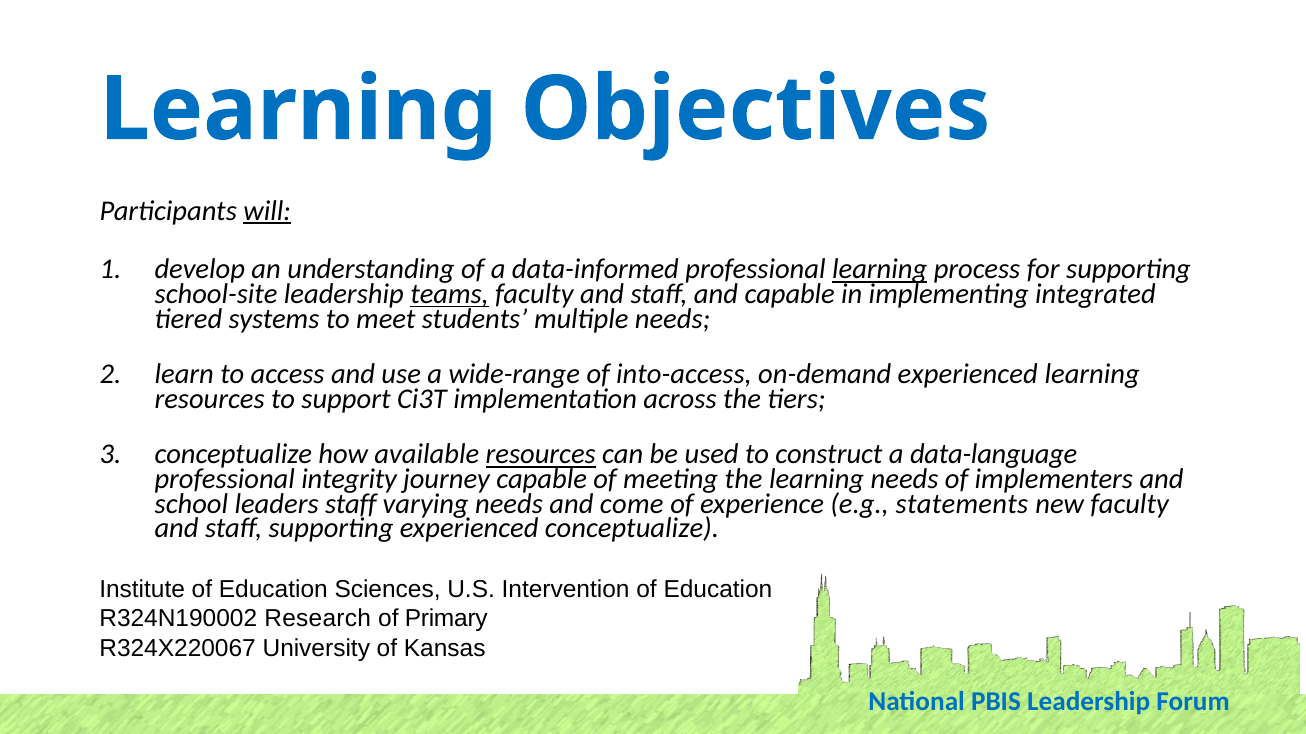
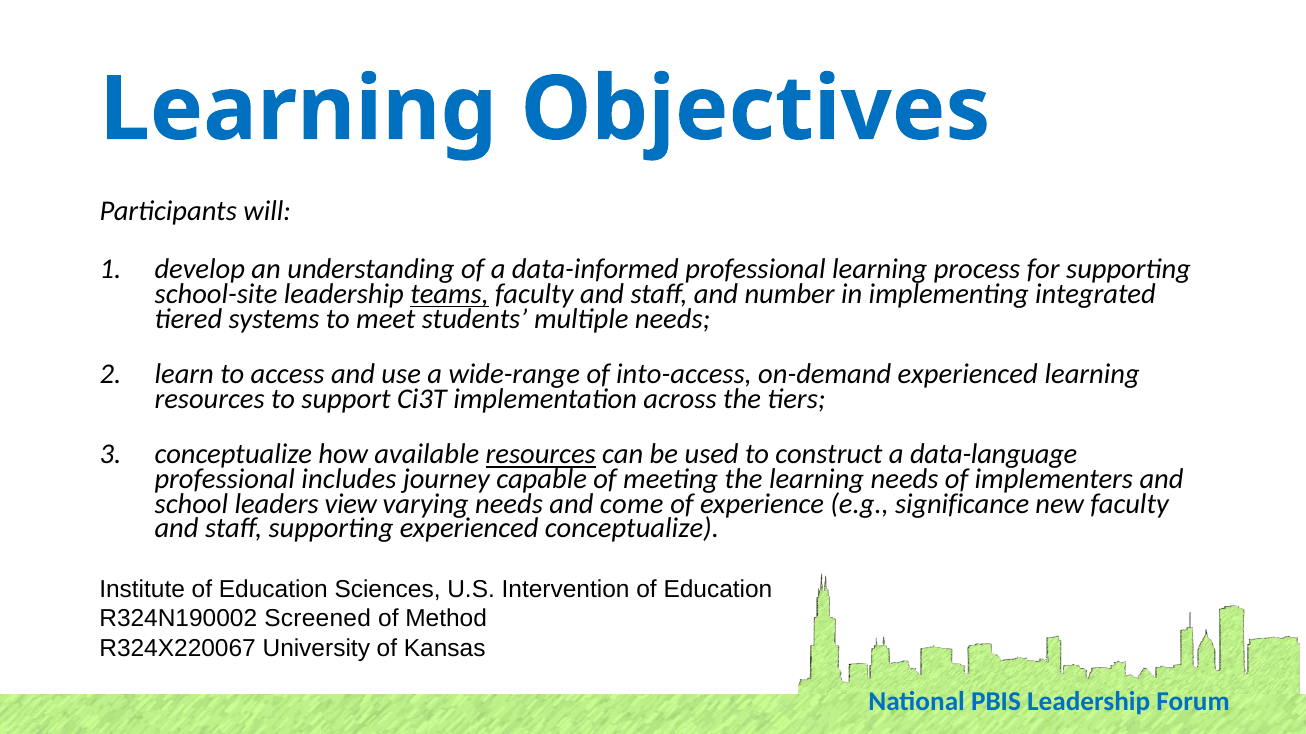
will underline: present -> none
learning at (880, 270) underline: present -> none
and capable: capable -> number
integrity: integrity -> includes
leaders staff: staff -> view
statements: statements -> significance
Research: Research -> Screened
Primary: Primary -> Method
